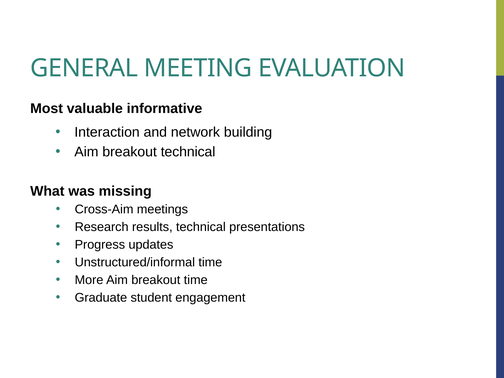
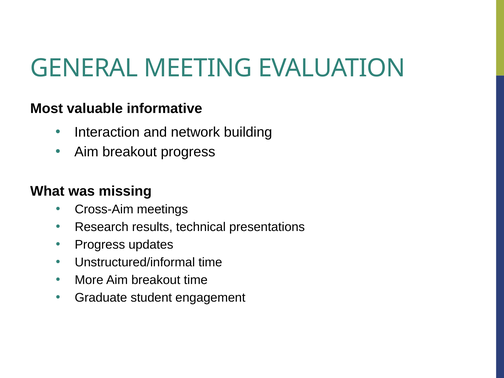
breakout technical: technical -> progress
